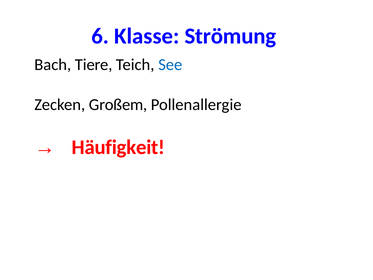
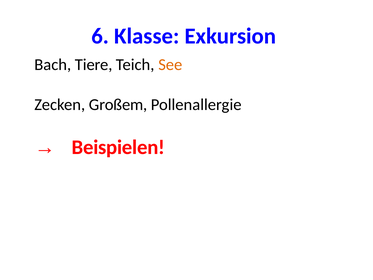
Strömung: Strömung -> Exkursion
See colour: blue -> orange
Häufigkeit: Häufigkeit -> Beispielen
